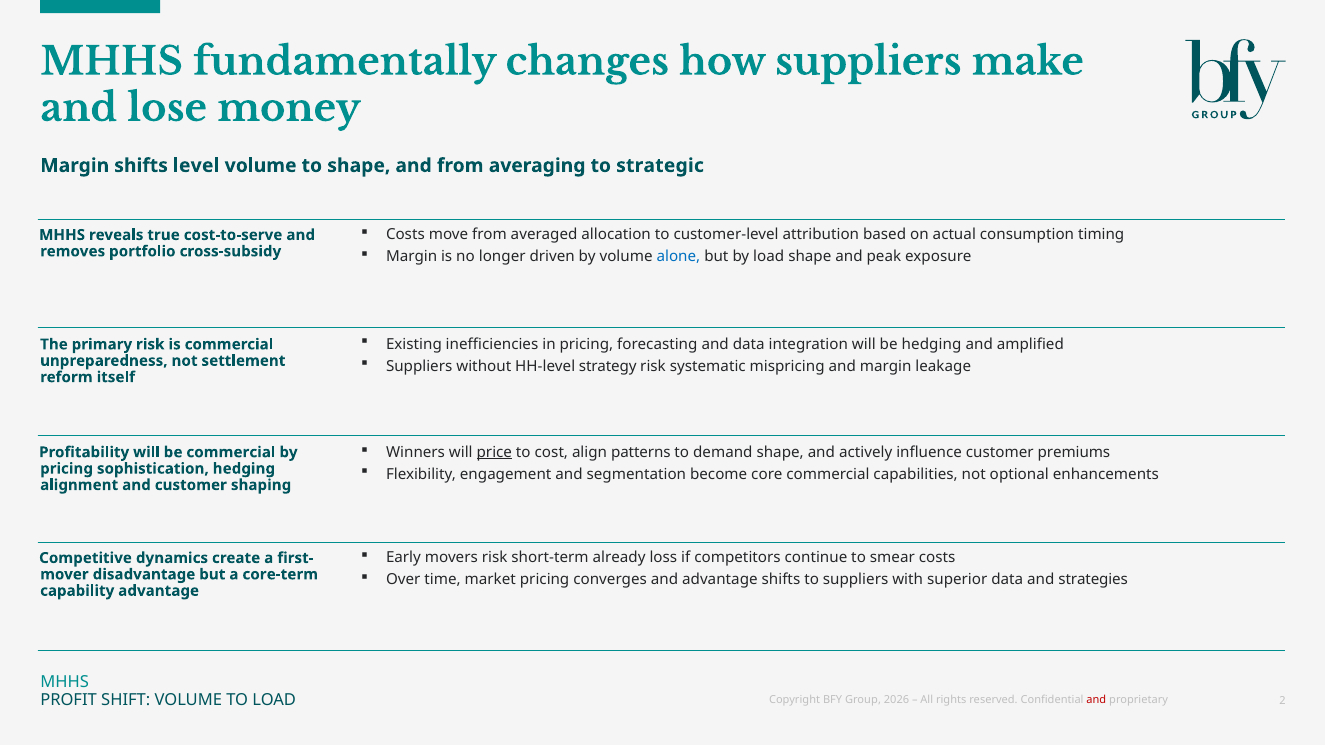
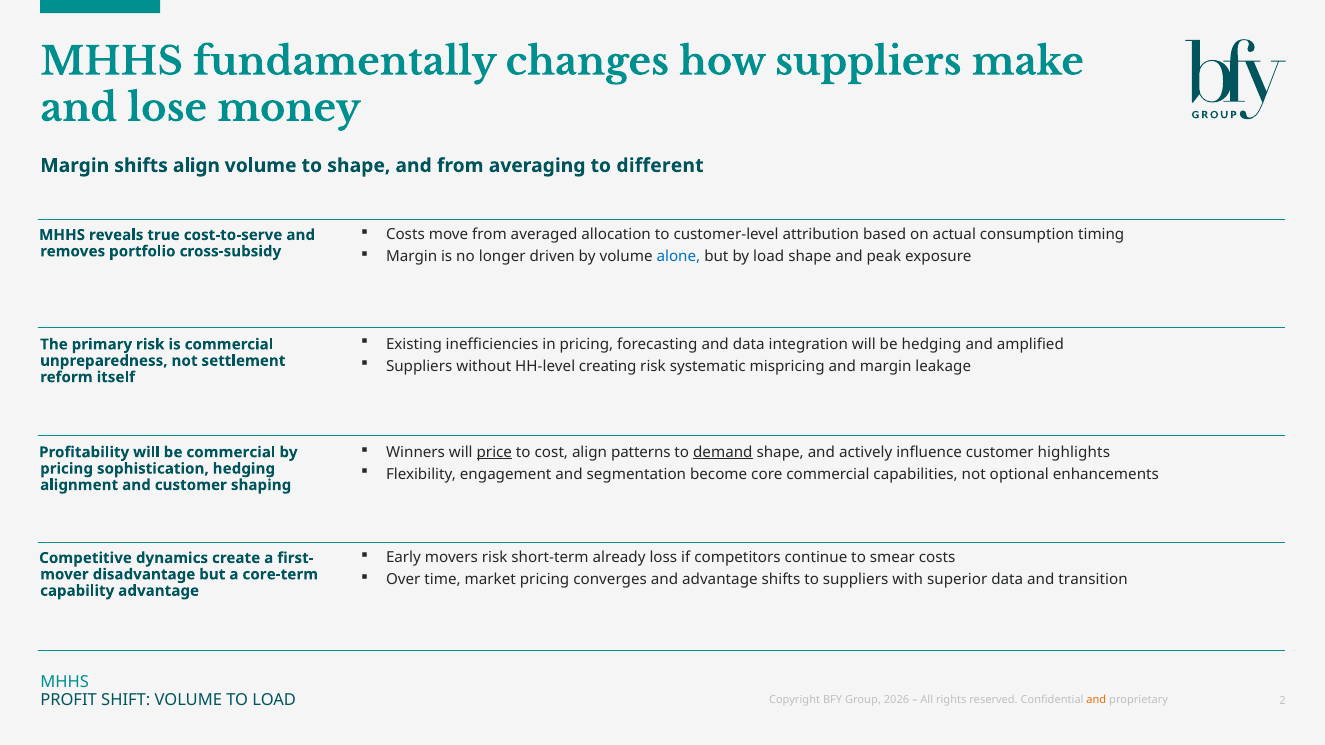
shifts level: level -> align
strategic: strategic -> different
strategy: strategy -> creating
demand underline: none -> present
premiums: premiums -> highlights
strategies: strategies -> transition
and at (1096, 700) colour: red -> orange
